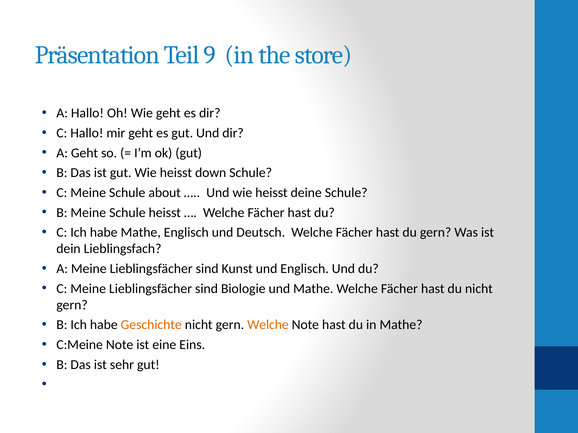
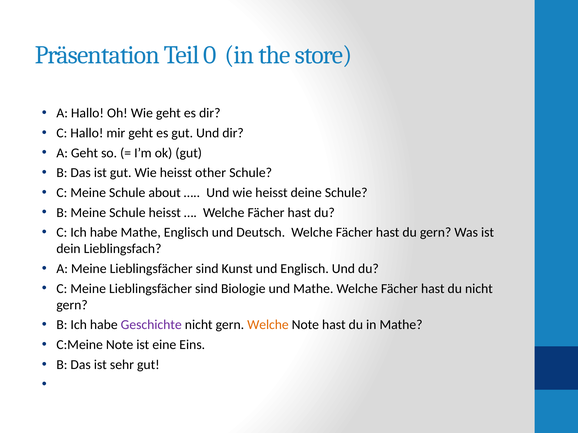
9: 9 -> 0
down: down -> other
Geschichte colour: orange -> purple
